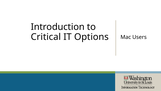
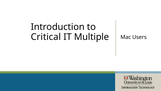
Options: Options -> Multiple
